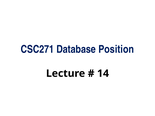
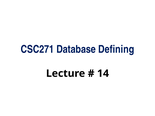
Position: Position -> Defining
